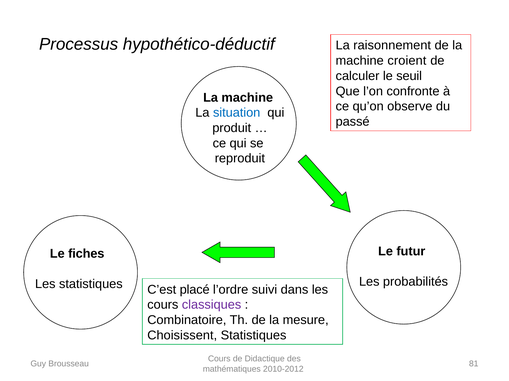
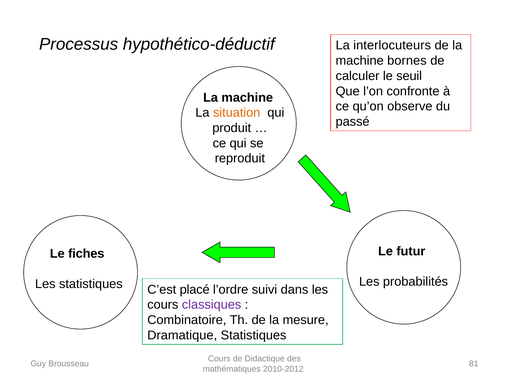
raisonnement: raisonnement -> interlocuteurs
croient: croient -> bornes
situation colour: blue -> orange
Choisissent: Choisissent -> Dramatique
